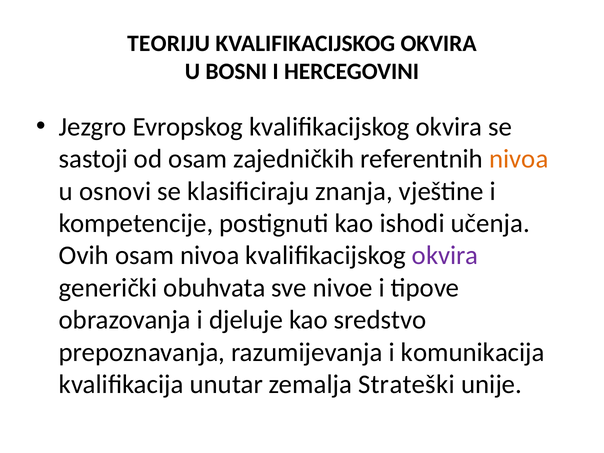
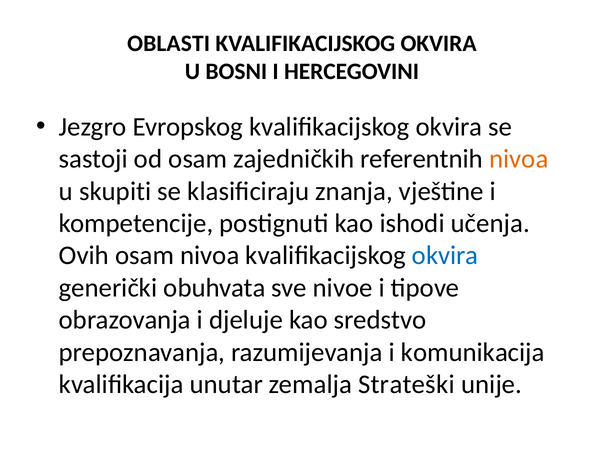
TEORIJU: TEORIJU -> OBLASTI
osnovi: osnovi -> skupiti
okvira at (445, 256) colour: purple -> blue
